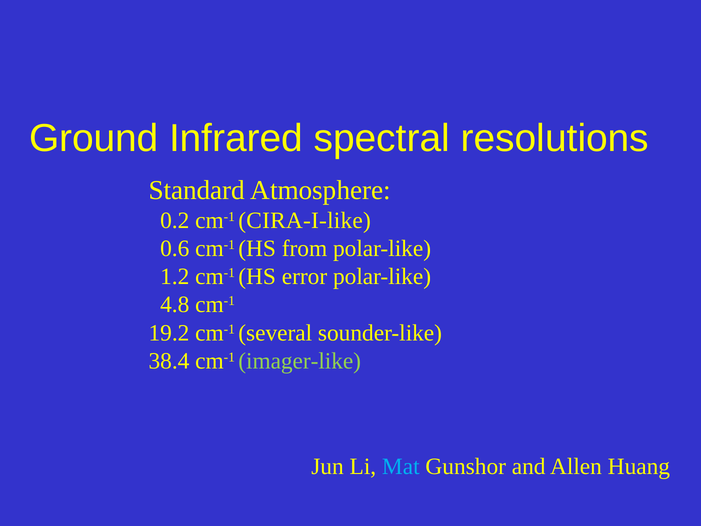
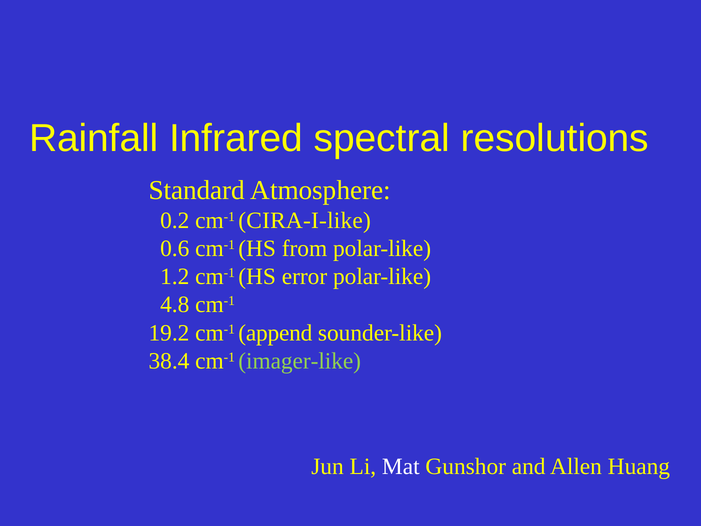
Ground: Ground -> Rainfall
several: several -> append
Mat colour: light blue -> white
